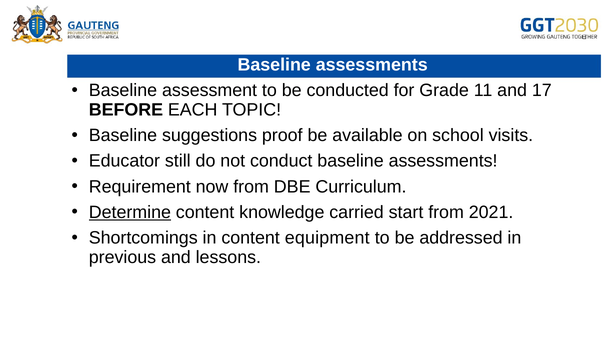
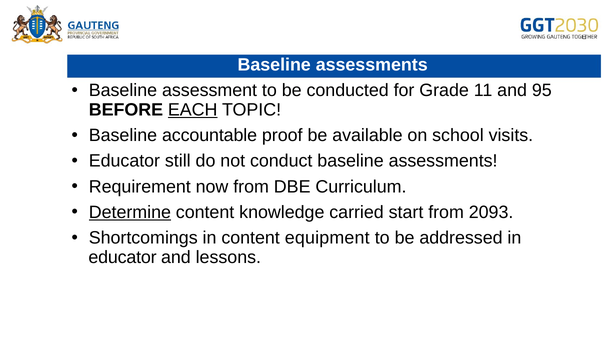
17: 17 -> 95
EACH underline: none -> present
suggestions: suggestions -> accountable
2021: 2021 -> 2093
previous at (122, 257): previous -> educator
